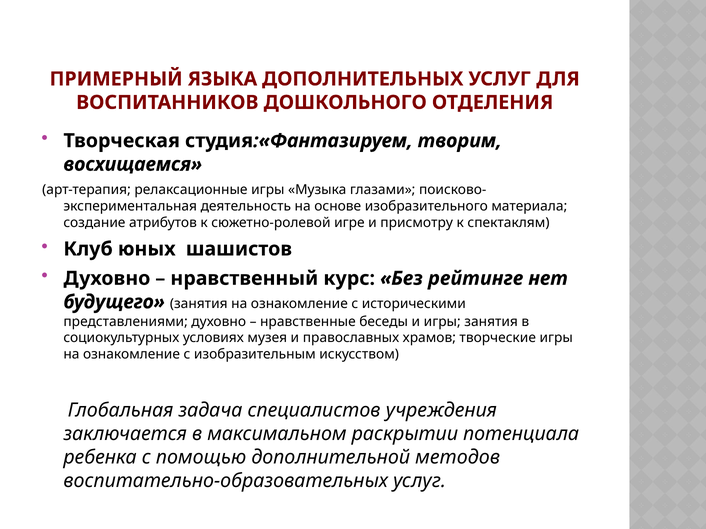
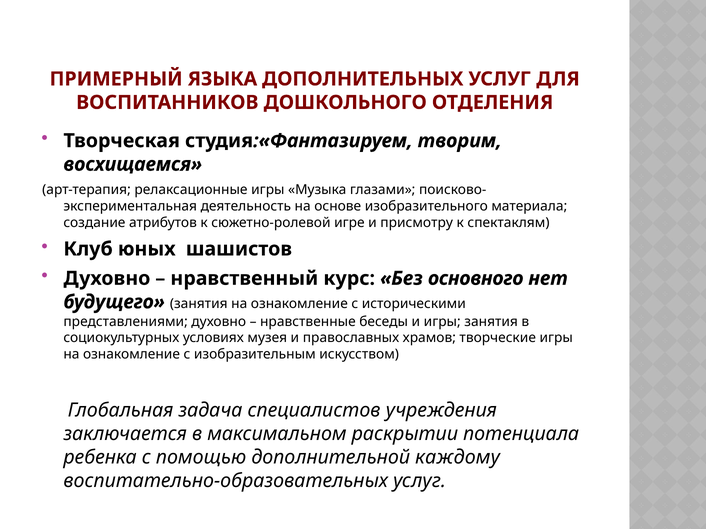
рейтинге: рейтинге -> основного
методов: методов -> каждому
